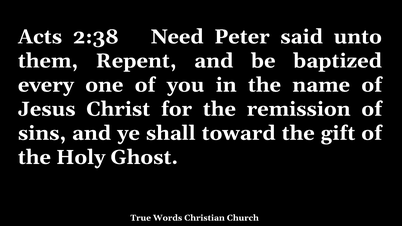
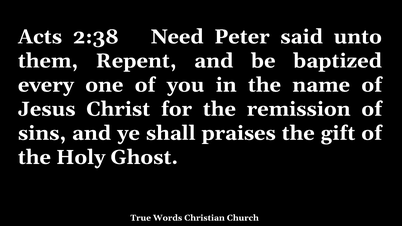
toward: toward -> praises
